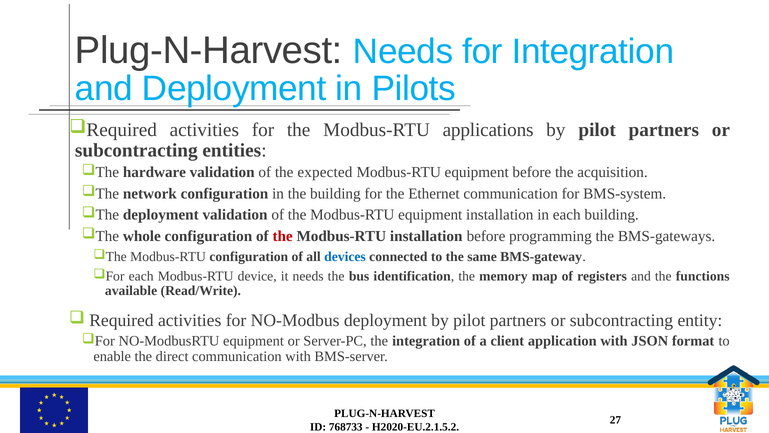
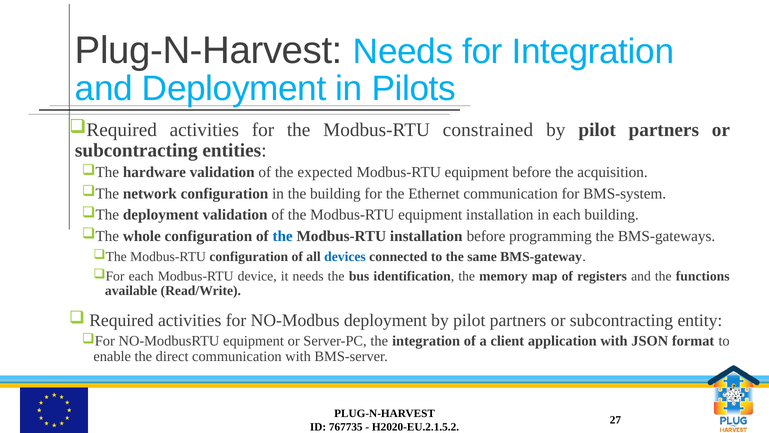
applications: applications -> constrained
the at (283, 236) colour: red -> blue
768733: 768733 -> 767735
